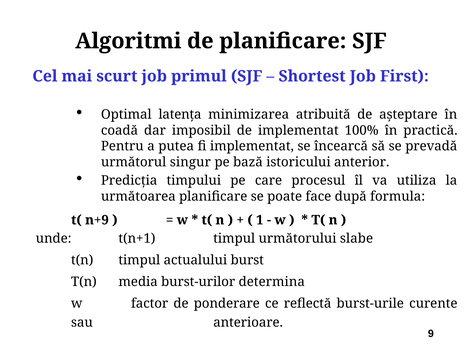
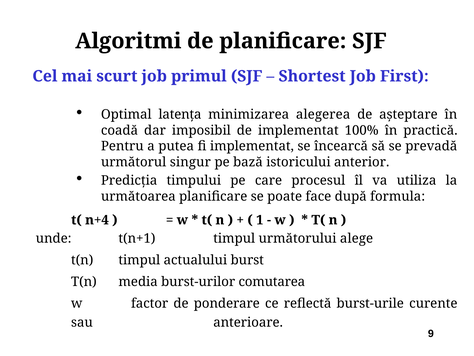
atribuită: atribuită -> alegerea
n+9: n+9 -> n+4
slabe: slabe -> alege
determina: determina -> comutarea
